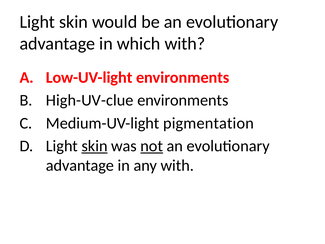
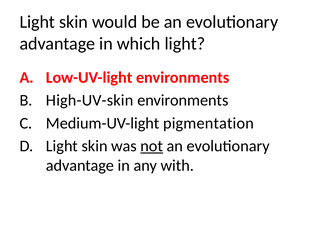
which with: with -> light
High-UV-clue: High-UV-clue -> High-UV-skin
skin at (95, 146) underline: present -> none
